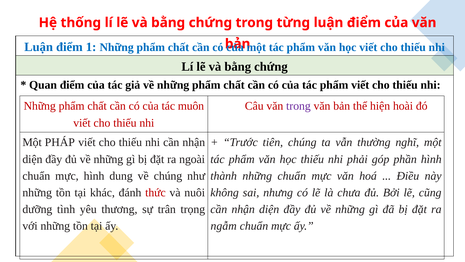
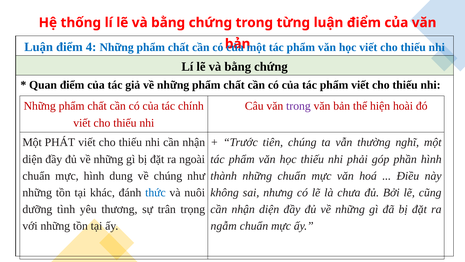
1: 1 -> 4
muôn: muôn -> chính
PHÁP: PHÁP -> PHÁT
thức colour: red -> blue
